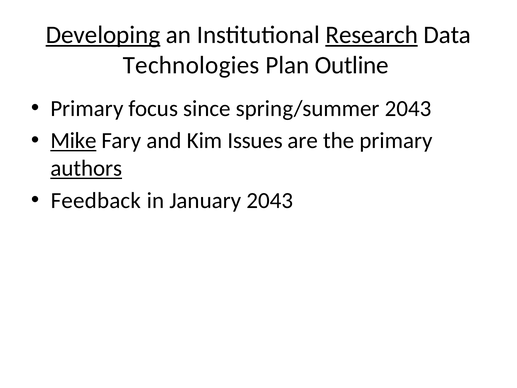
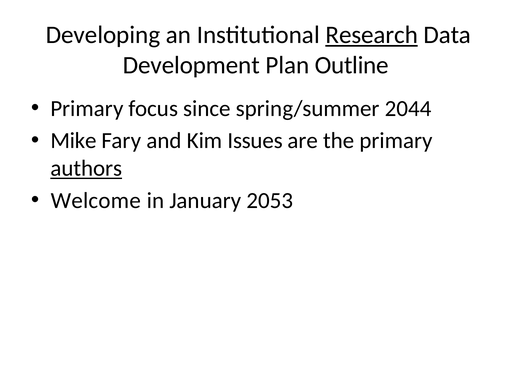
Developing underline: present -> none
Technologies: Technologies -> Development
spring/summer 2043: 2043 -> 2044
Mike underline: present -> none
Feedback: Feedback -> Welcome
January 2043: 2043 -> 2053
